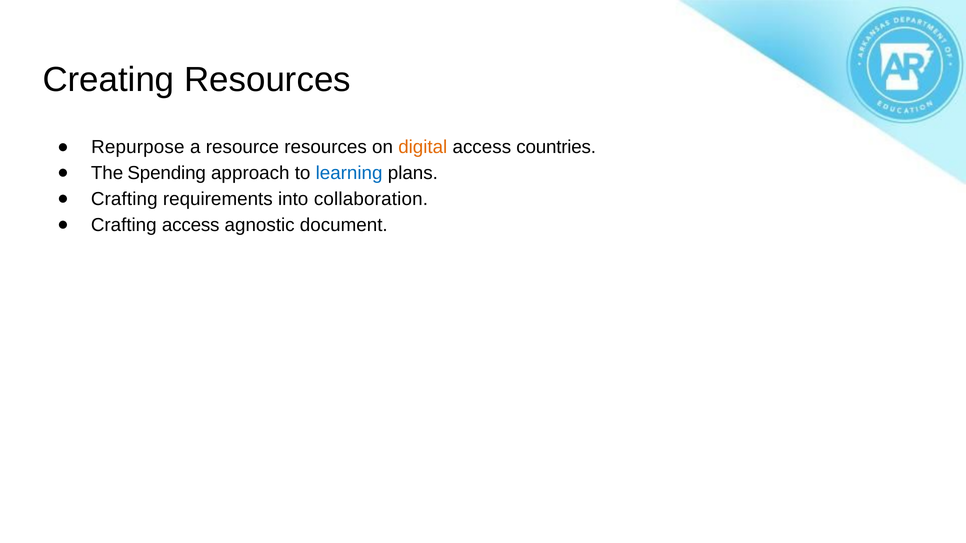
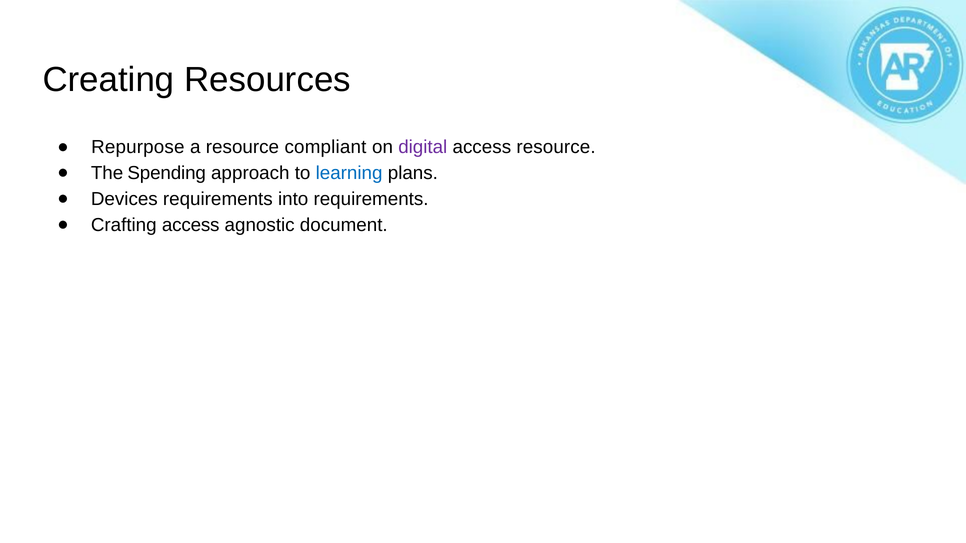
resource resources: resources -> compliant
digital colour: orange -> purple
access countries: countries -> resource
Crafting at (124, 199): Crafting -> Devices
into collaboration: collaboration -> requirements
